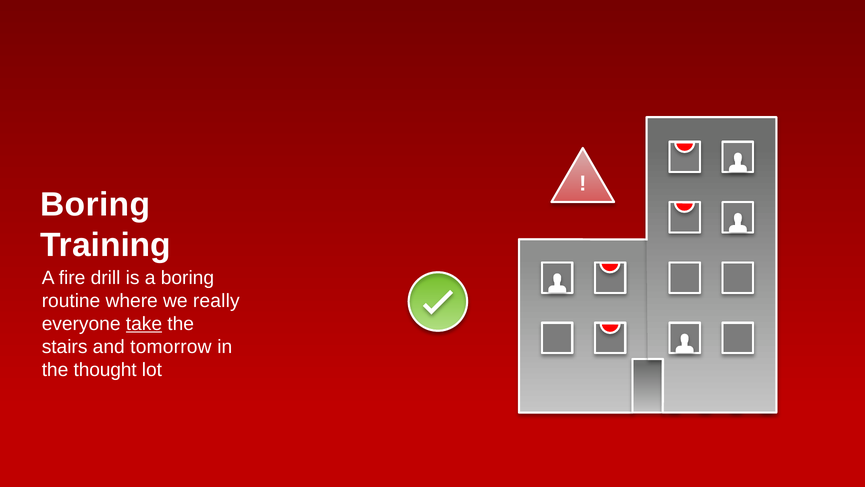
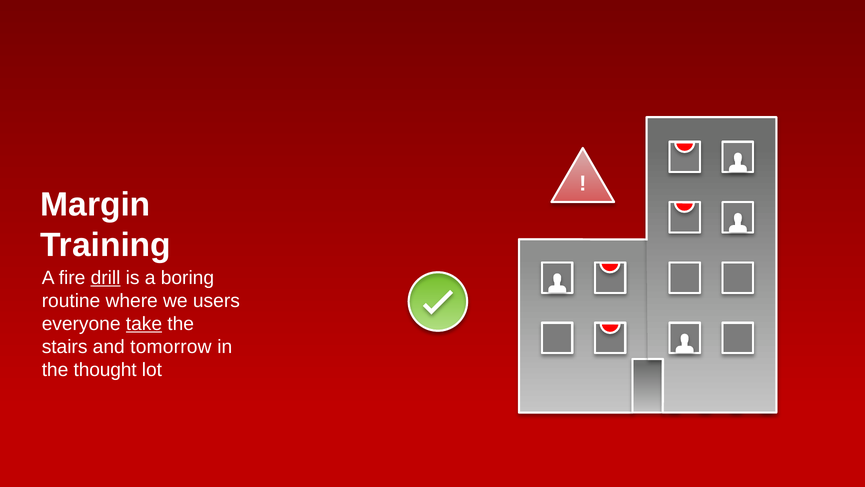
Boring at (95, 204): Boring -> Margin
drill underline: none -> present
really: really -> users
